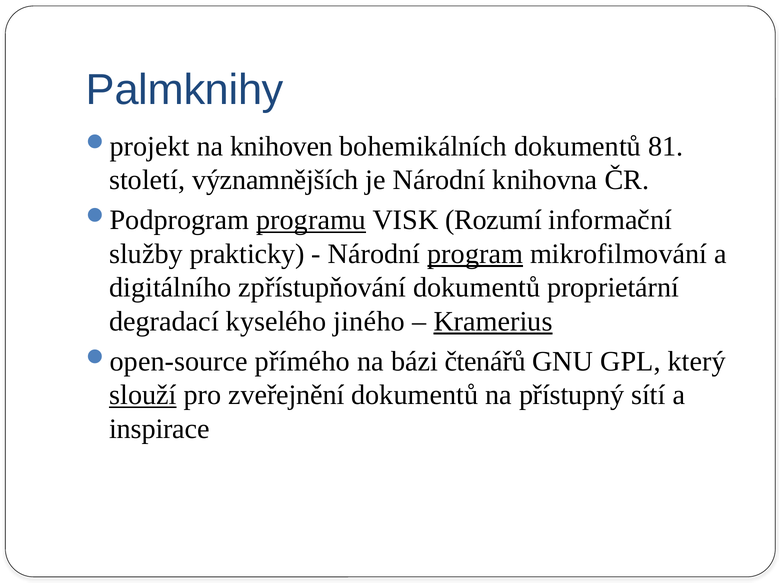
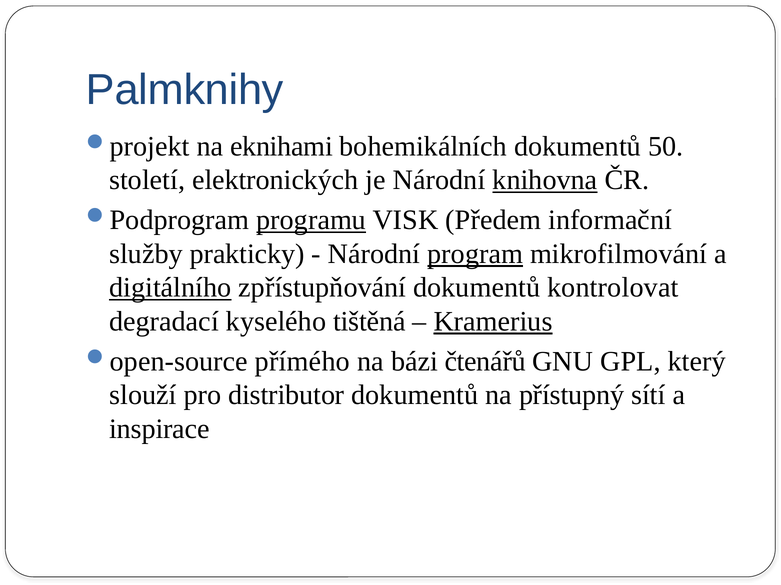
knihoven: knihoven -> eknihami
81: 81 -> 50
významnějších: významnějších -> elektronických
knihovna underline: none -> present
Rozumí: Rozumí -> Předem
digitálního underline: none -> present
proprietární: proprietární -> kontrolovat
jiného: jiného -> tištěná
slouží underline: present -> none
zveřejnění: zveřejnění -> distributor
